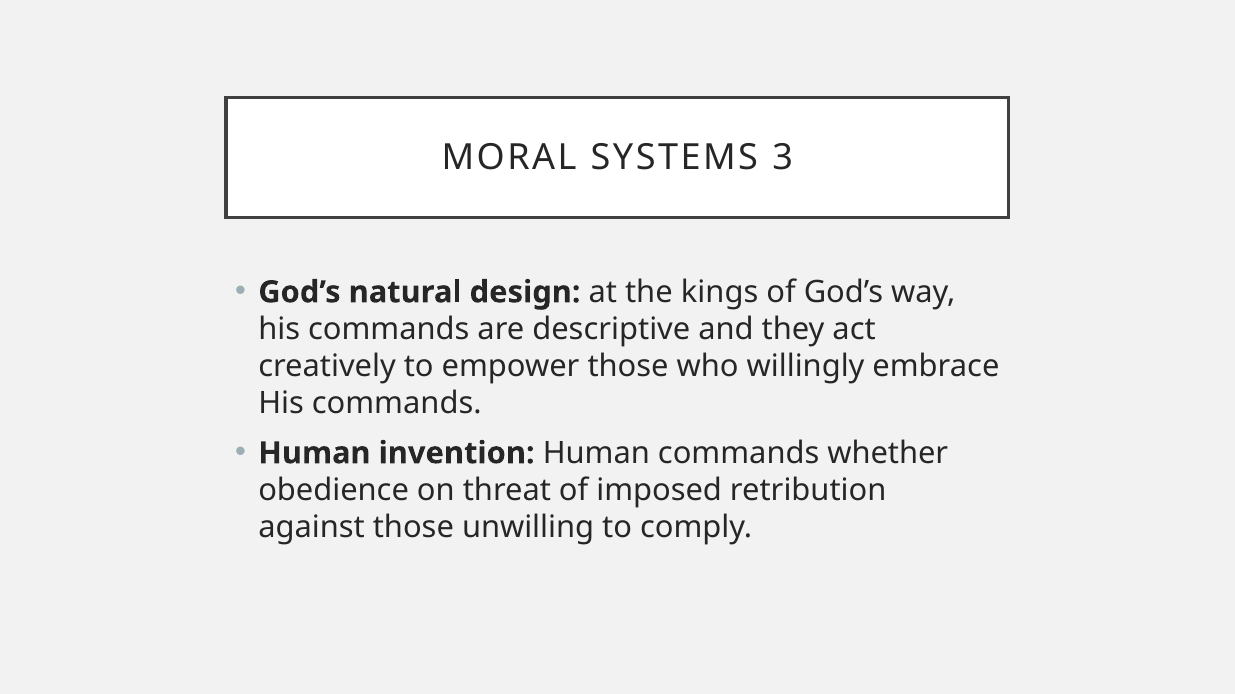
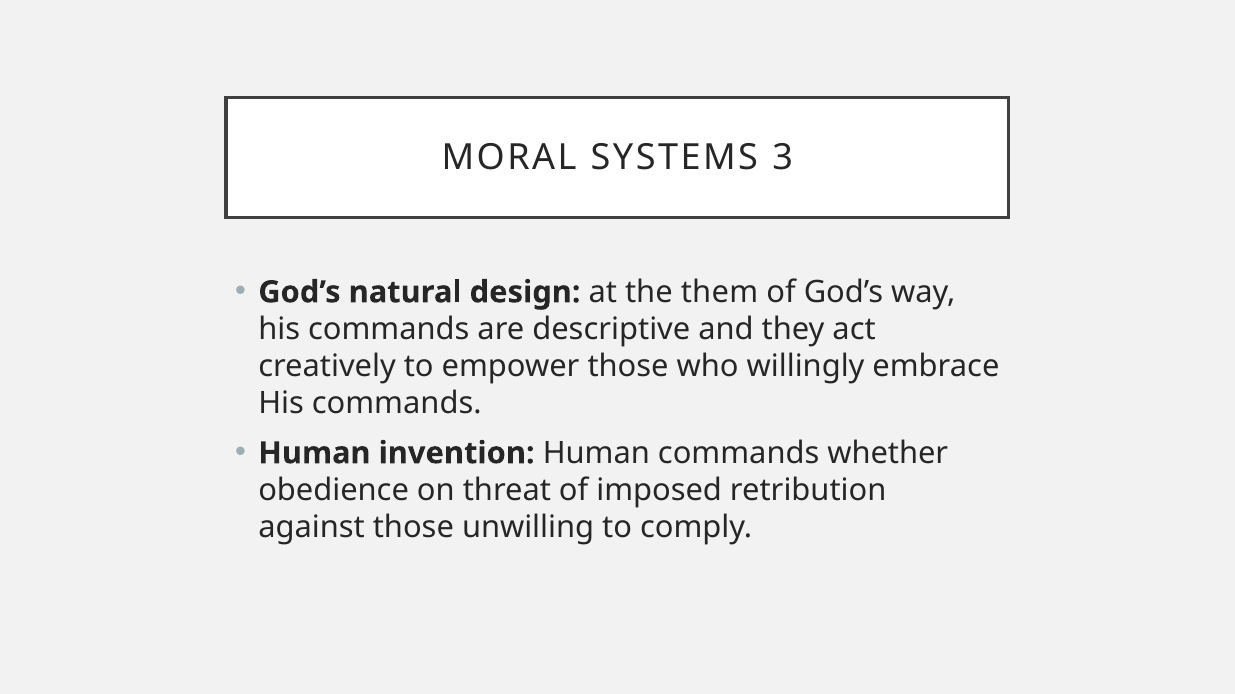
kings: kings -> them
